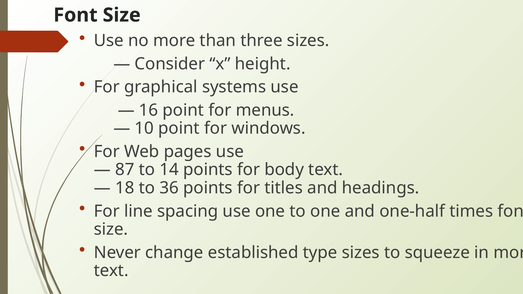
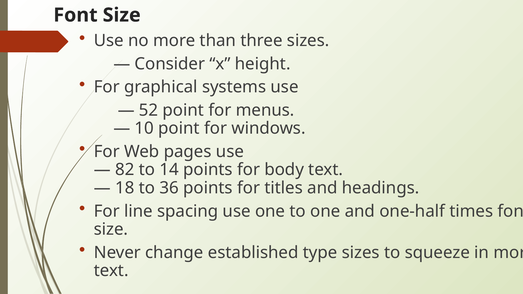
16: 16 -> 52
87: 87 -> 82
